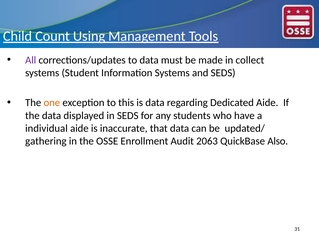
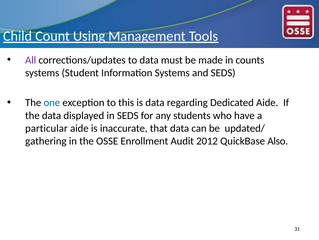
collect: collect -> counts
one colour: orange -> blue
individual: individual -> particular
2063: 2063 -> 2012
